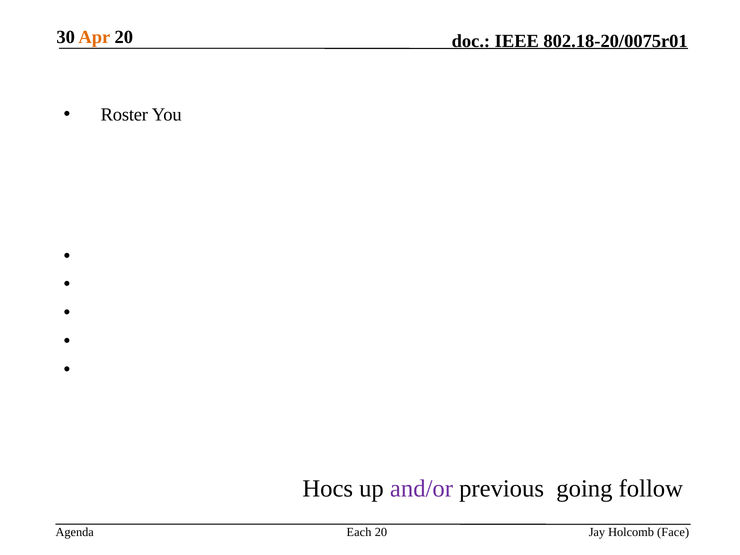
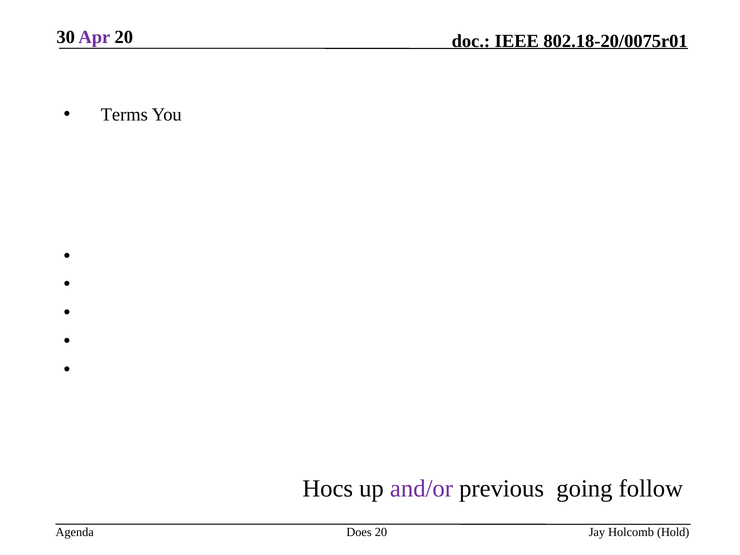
Apr colour: orange -> purple
Roster: Roster -> Terms
Each: Each -> Does
Face: Face -> Hold
